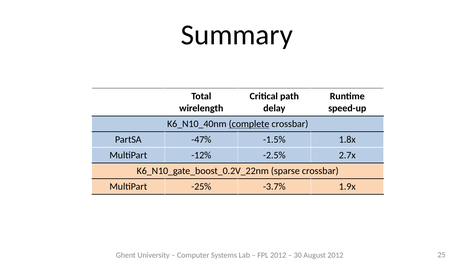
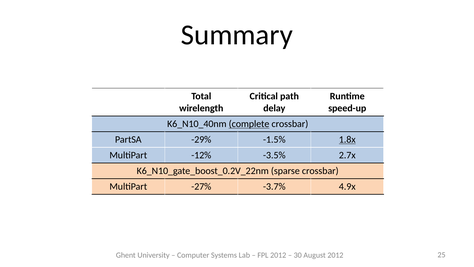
-47%: -47% -> -29%
1.8x underline: none -> present
-2.5%: -2.5% -> -3.5%
-25%: -25% -> -27%
1.9x: 1.9x -> 4.9x
